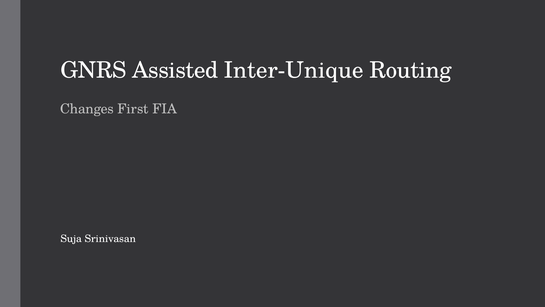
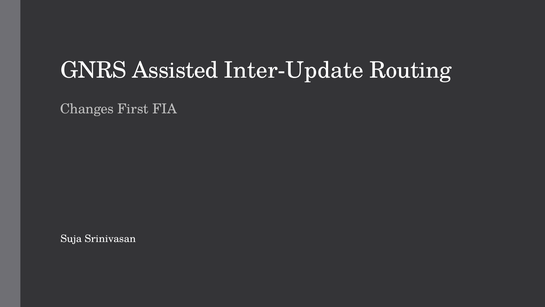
Inter-Unique: Inter-Unique -> Inter-Update
